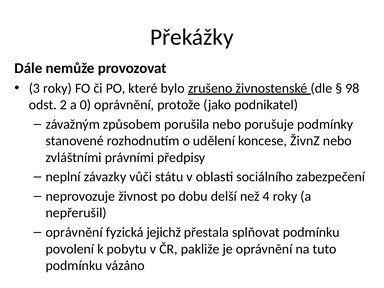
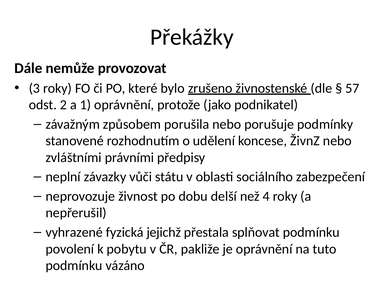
98: 98 -> 57
0: 0 -> 1
oprávnění at (74, 232): oprávnění -> vyhrazené
